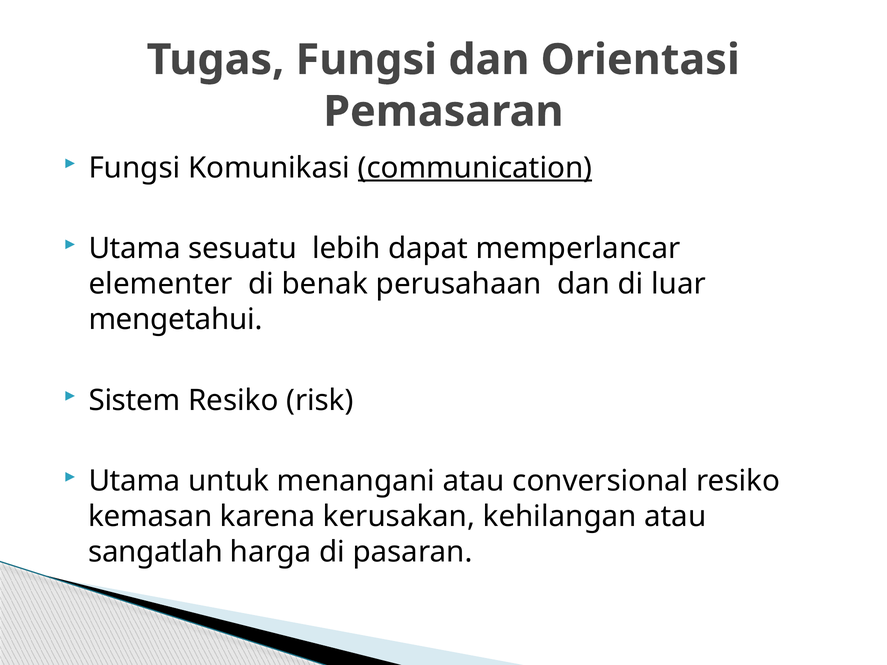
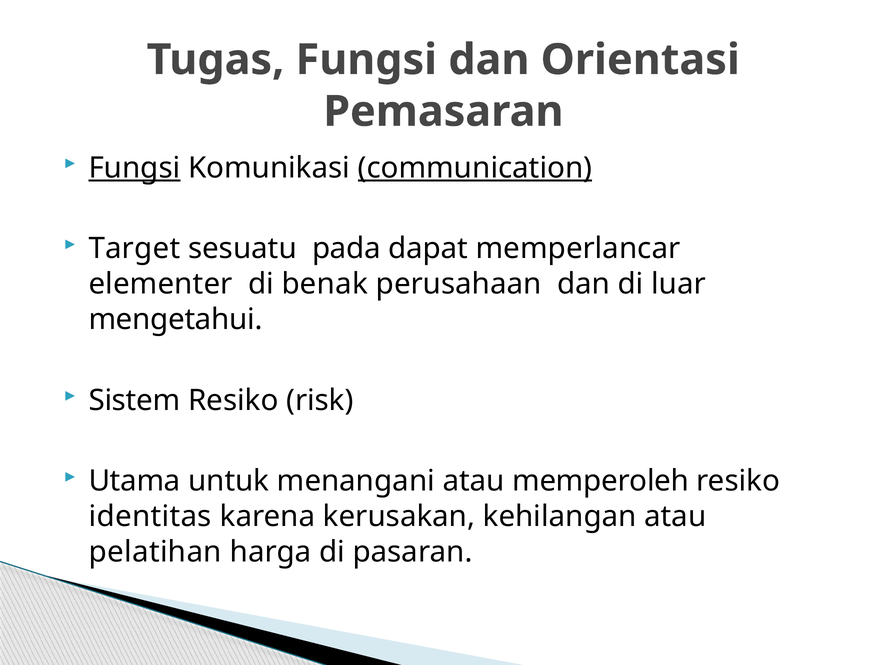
Fungsi at (134, 168) underline: none -> present
Utama at (135, 249): Utama -> Target
lebih: lebih -> pada
conversional: conversional -> memperoleh
kemasan: kemasan -> identitas
sangatlah: sangatlah -> pelatihan
